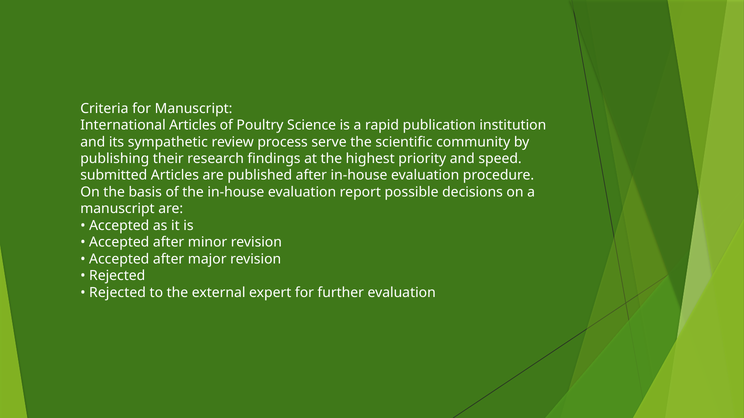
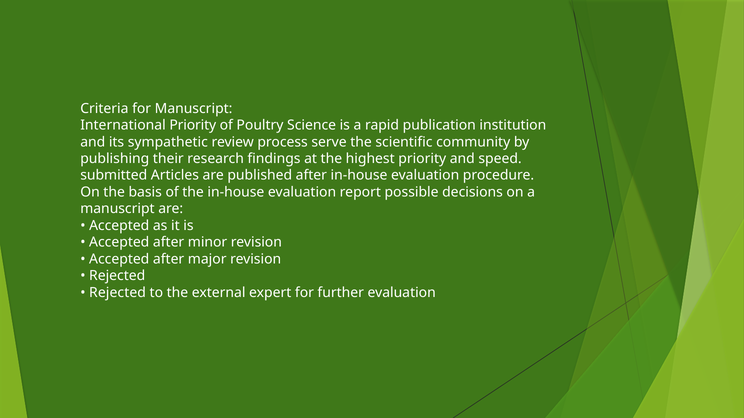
International Articles: Articles -> Priority
